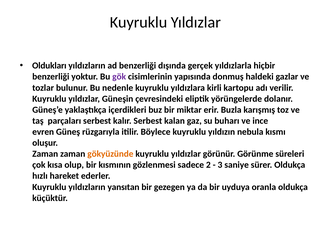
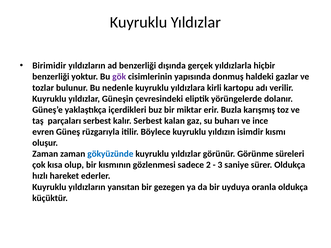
Oldukları: Oldukları -> Birimidir
nebula: nebula -> isimdir
gökyüzünde colour: orange -> blue
